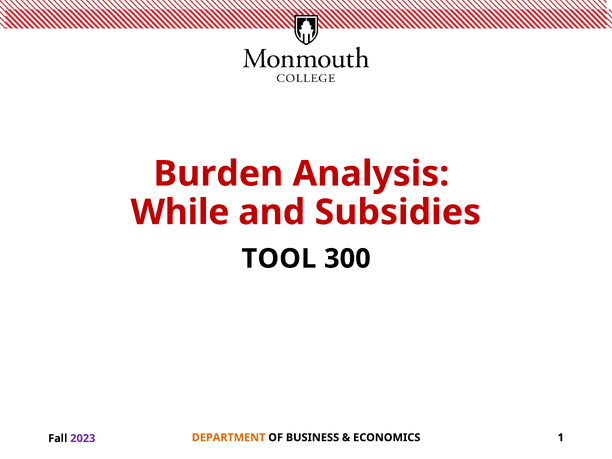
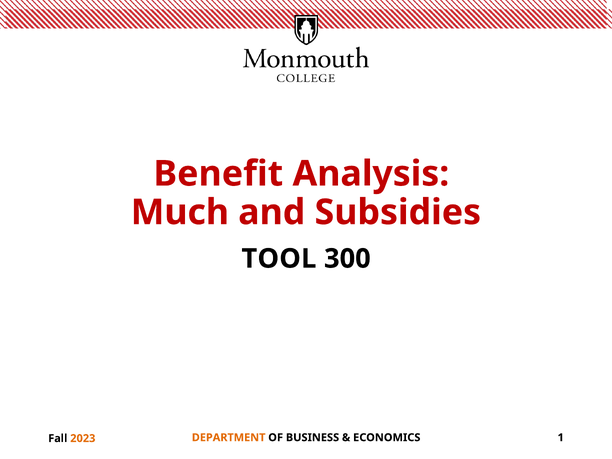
Burden: Burden -> Benefit
While: While -> Much
2023 colour: purple -> orange
